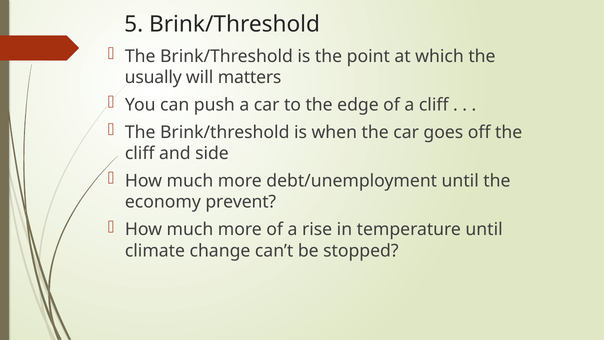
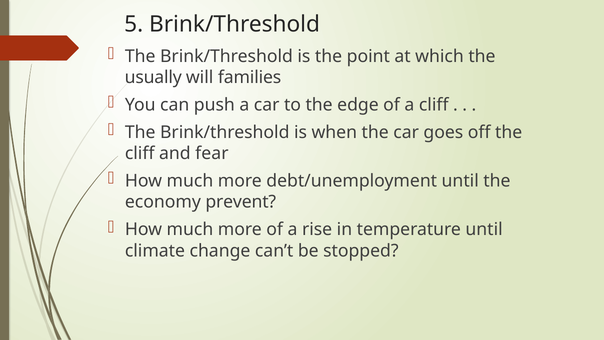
matters: matters -> families
side: side -> fear
